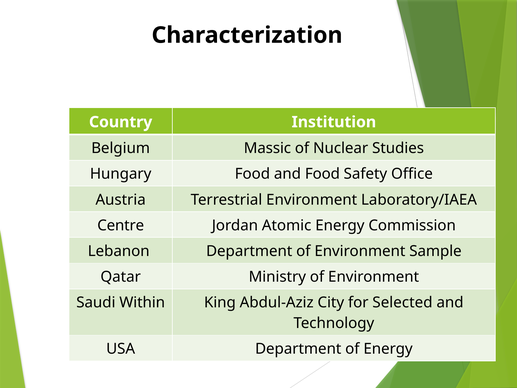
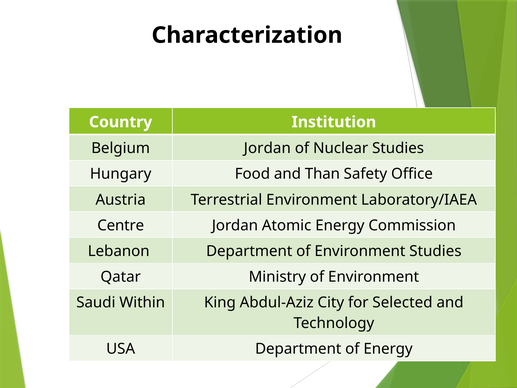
Belgium Massic: Massic -> Jordan
and Food: Food -> Than
Environment Sample: Sample -> Studies
